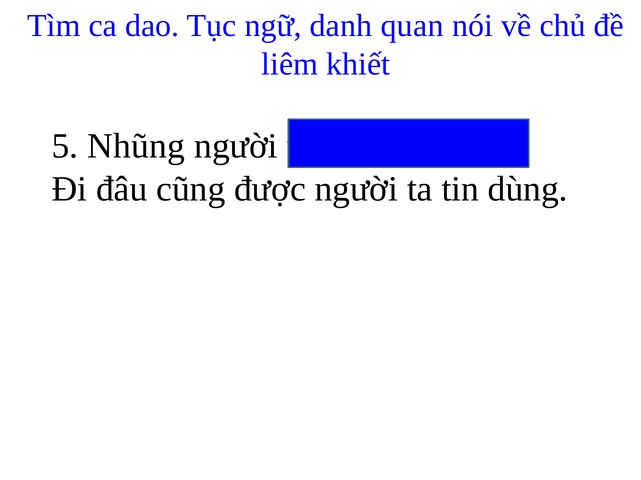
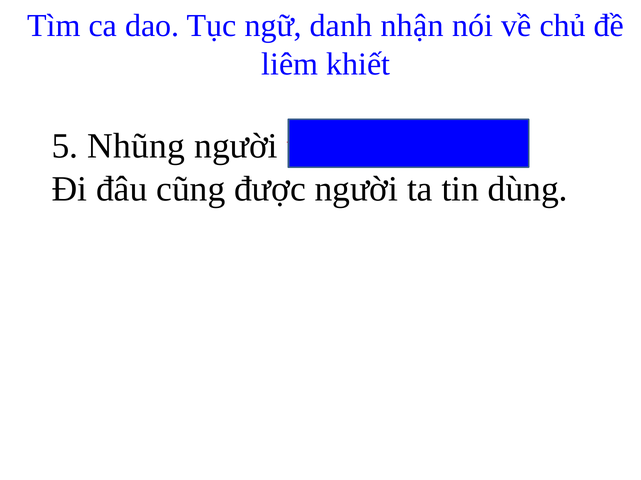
quan: quan -> nhận
